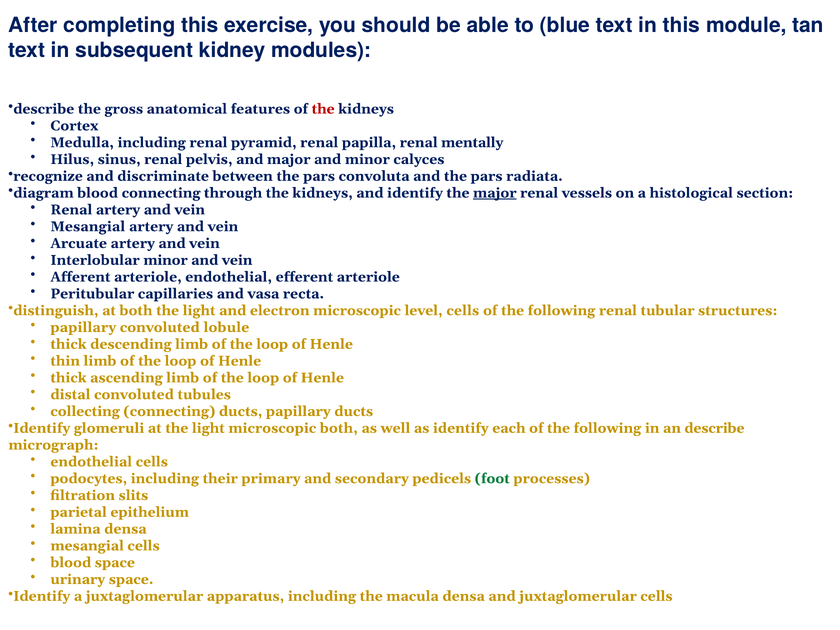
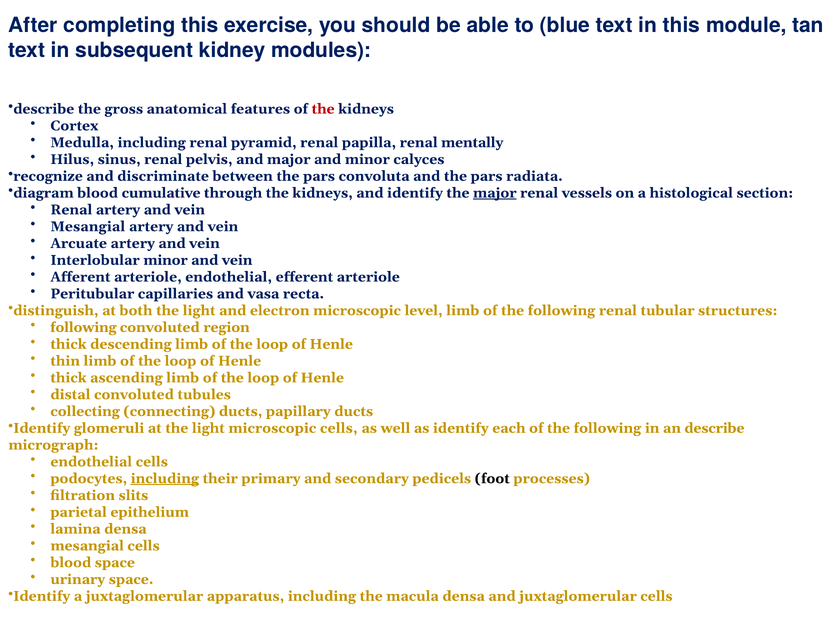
blood connecting: connecting -> cumulative
level cells: cells -> limb
papillary at (83, 327): papillary -> following
lobule: lobule -> region
microscopic both: both -> cells
including at (165, 479) underline: none -> present
foot colour: green -> black
